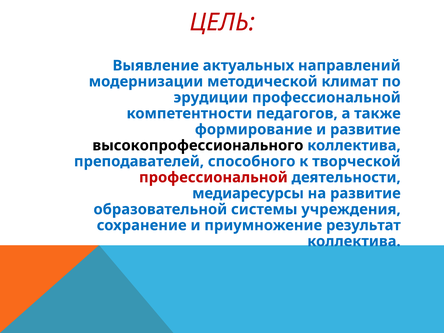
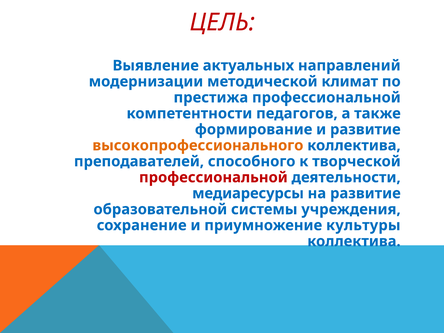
эрудиции: эрудиции -> престижа
высокопрофессионального colour: black -> orange
результат: результат -> культуры
